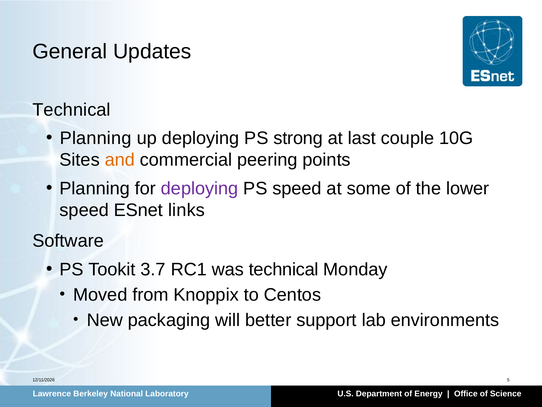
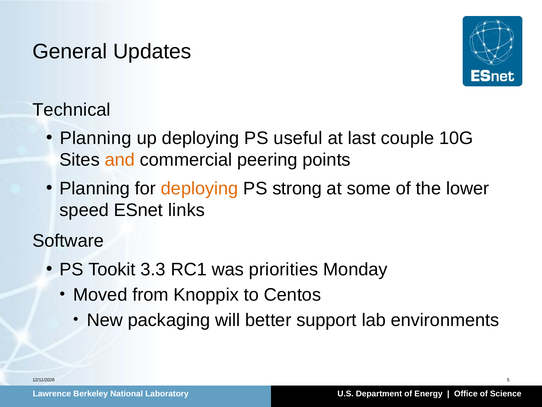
strong: strong -> useful
deploying at (200, 188) colour: purple -> orange
PS speed: speed -> strong
3.7: 3.7 -> 3.3
was technical: technical -> priorities
